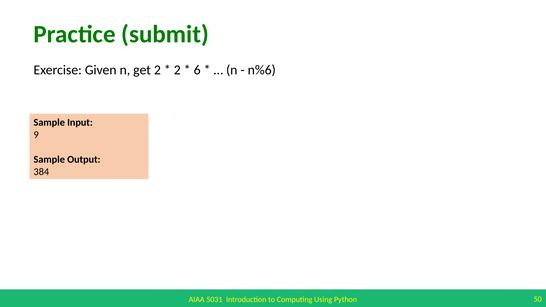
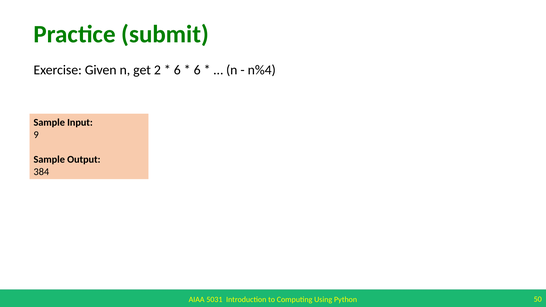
2 at (177, 70): 2 -> 6
n%6: n%6 -> n%4
